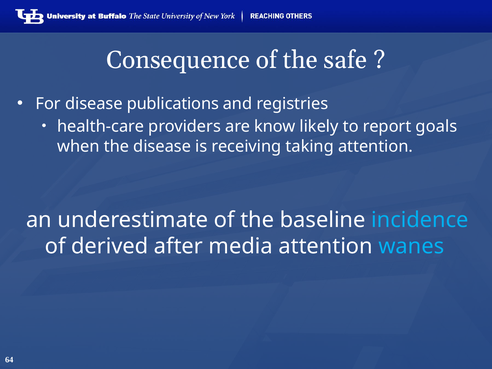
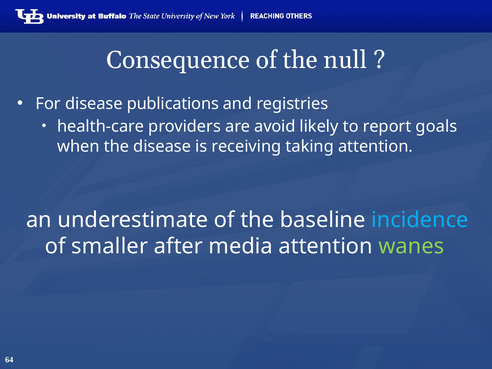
safe: safe -> null
know: know -> avoid
derived: derived -> smaller
wanes colour: light blue -> light green
